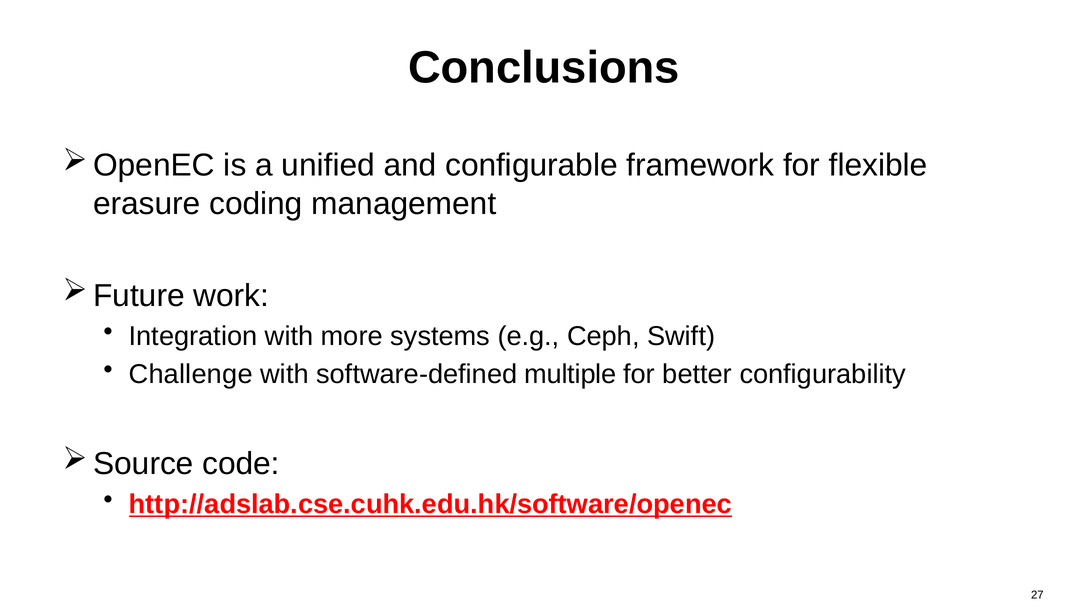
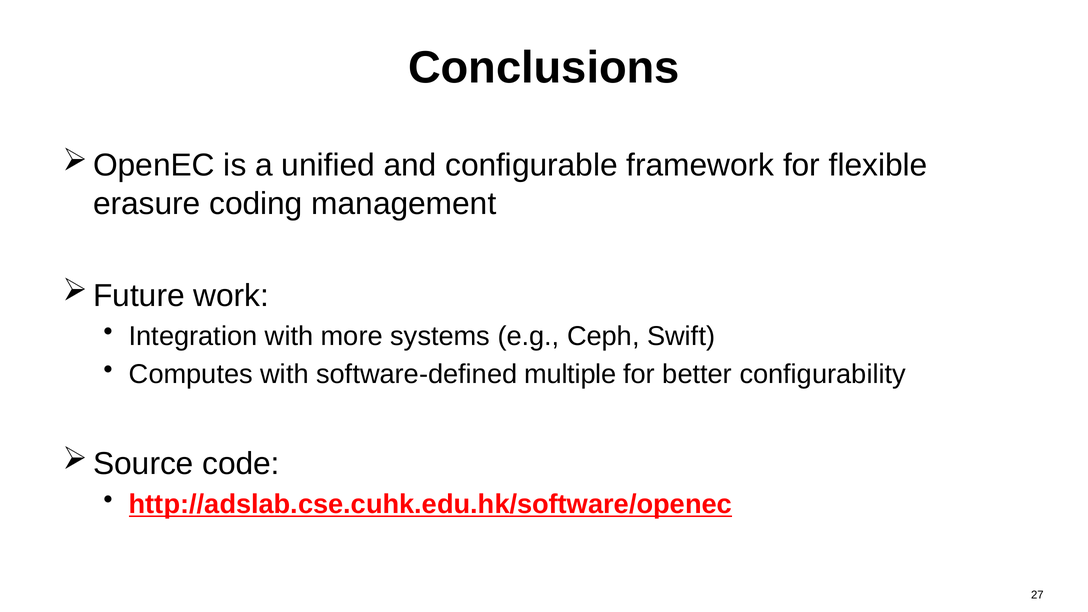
Challenge: Challenge -> Computes
